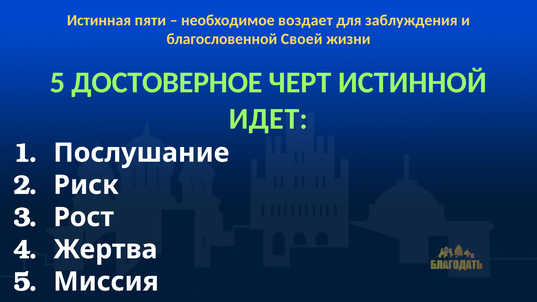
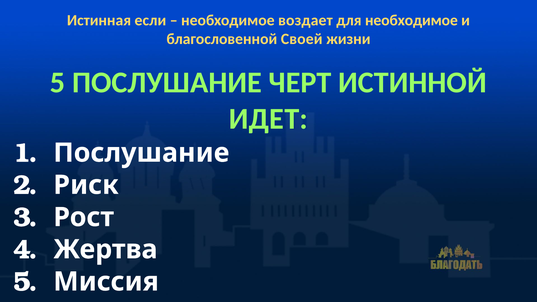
пяти: пяти -> если
для заблуждения: заблуждения -> необходимое
5 ДОСТОВЕРНОЕ: ДОСТОВЕРНОЕ -> ПОСЛУШАНИЕ
